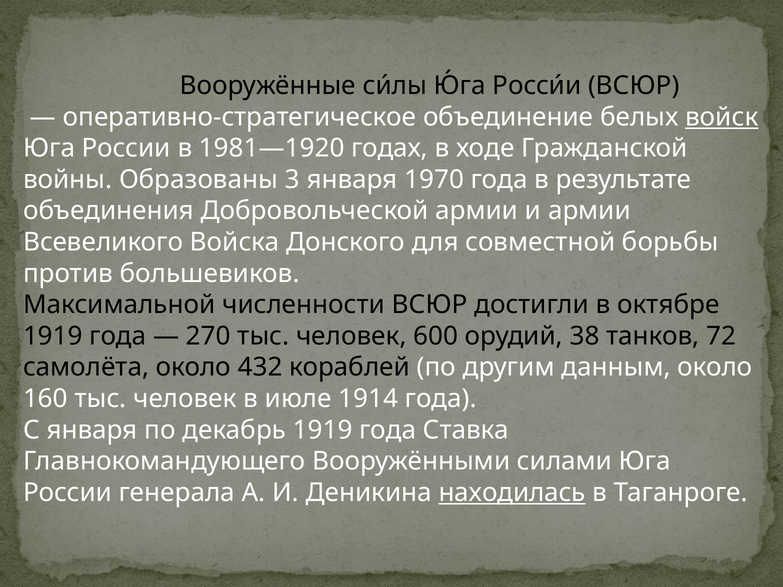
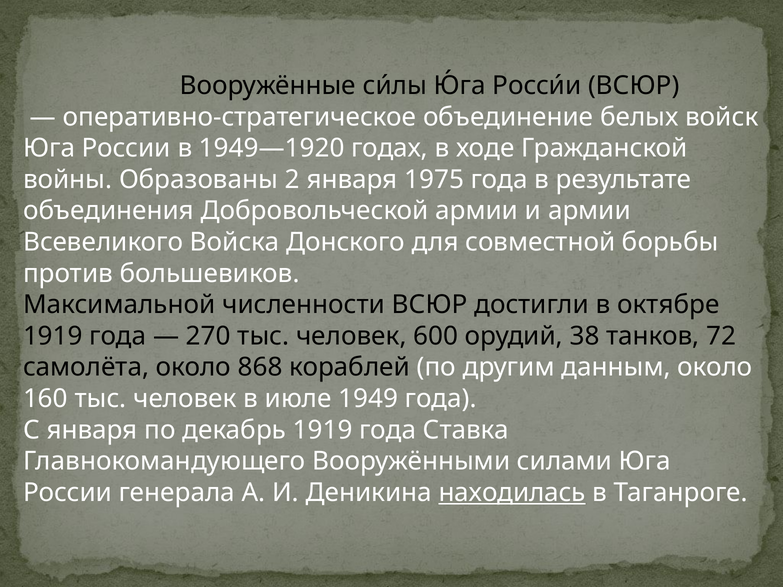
войск underline: present -> none
1981—1920: 1981—1920 -> 1949—1920
3: 3 -> 2
1970: 1970 -> 1975
432: 432 -> 868
1914: 1914 -> 1949
